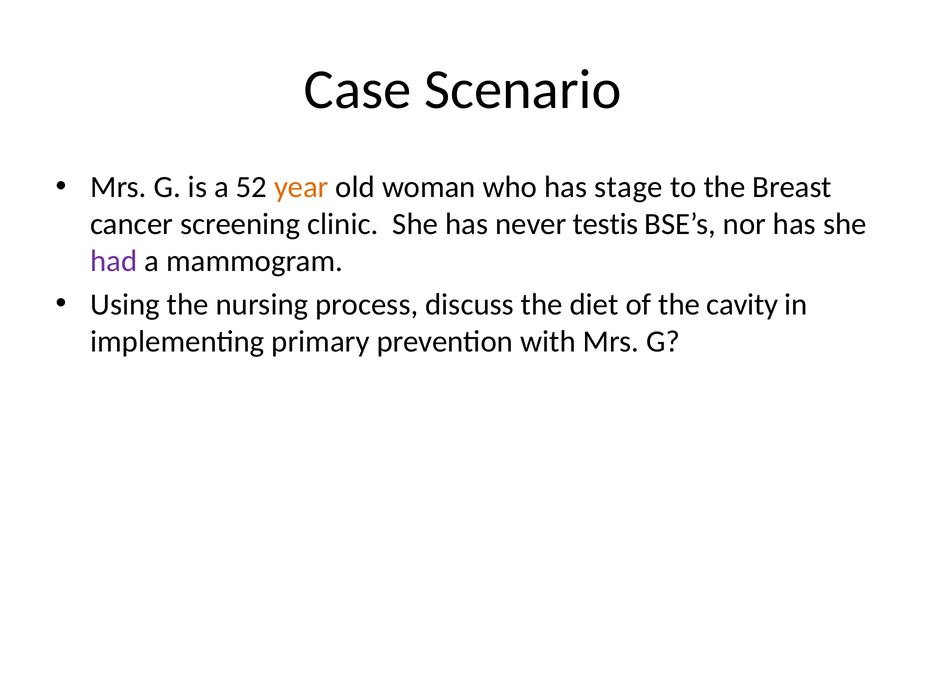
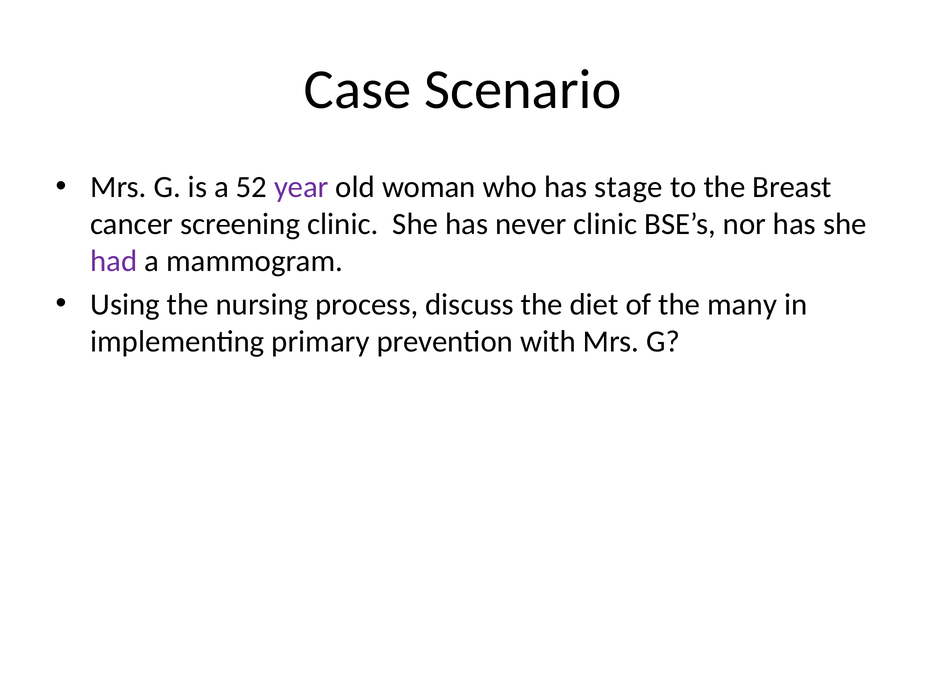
year colour: orange -> purple
never testis: testis -> clinic
cavity: cavity -> many
